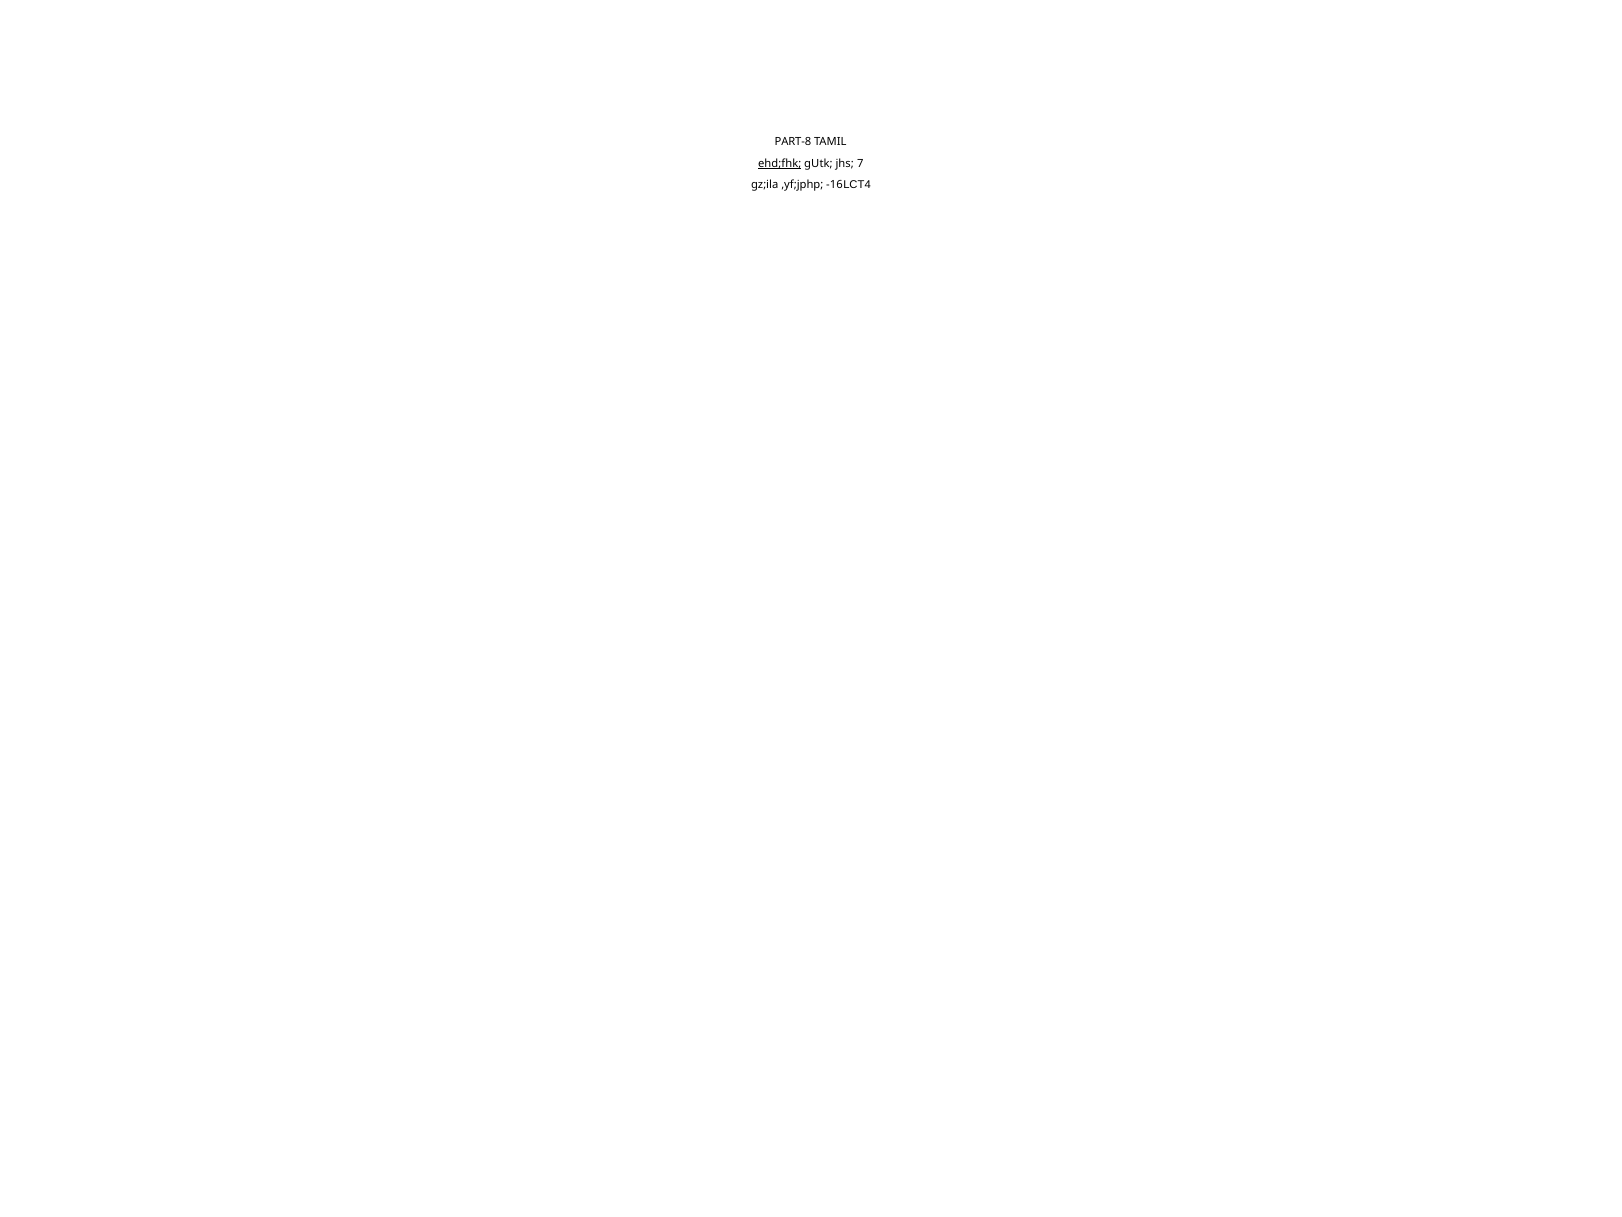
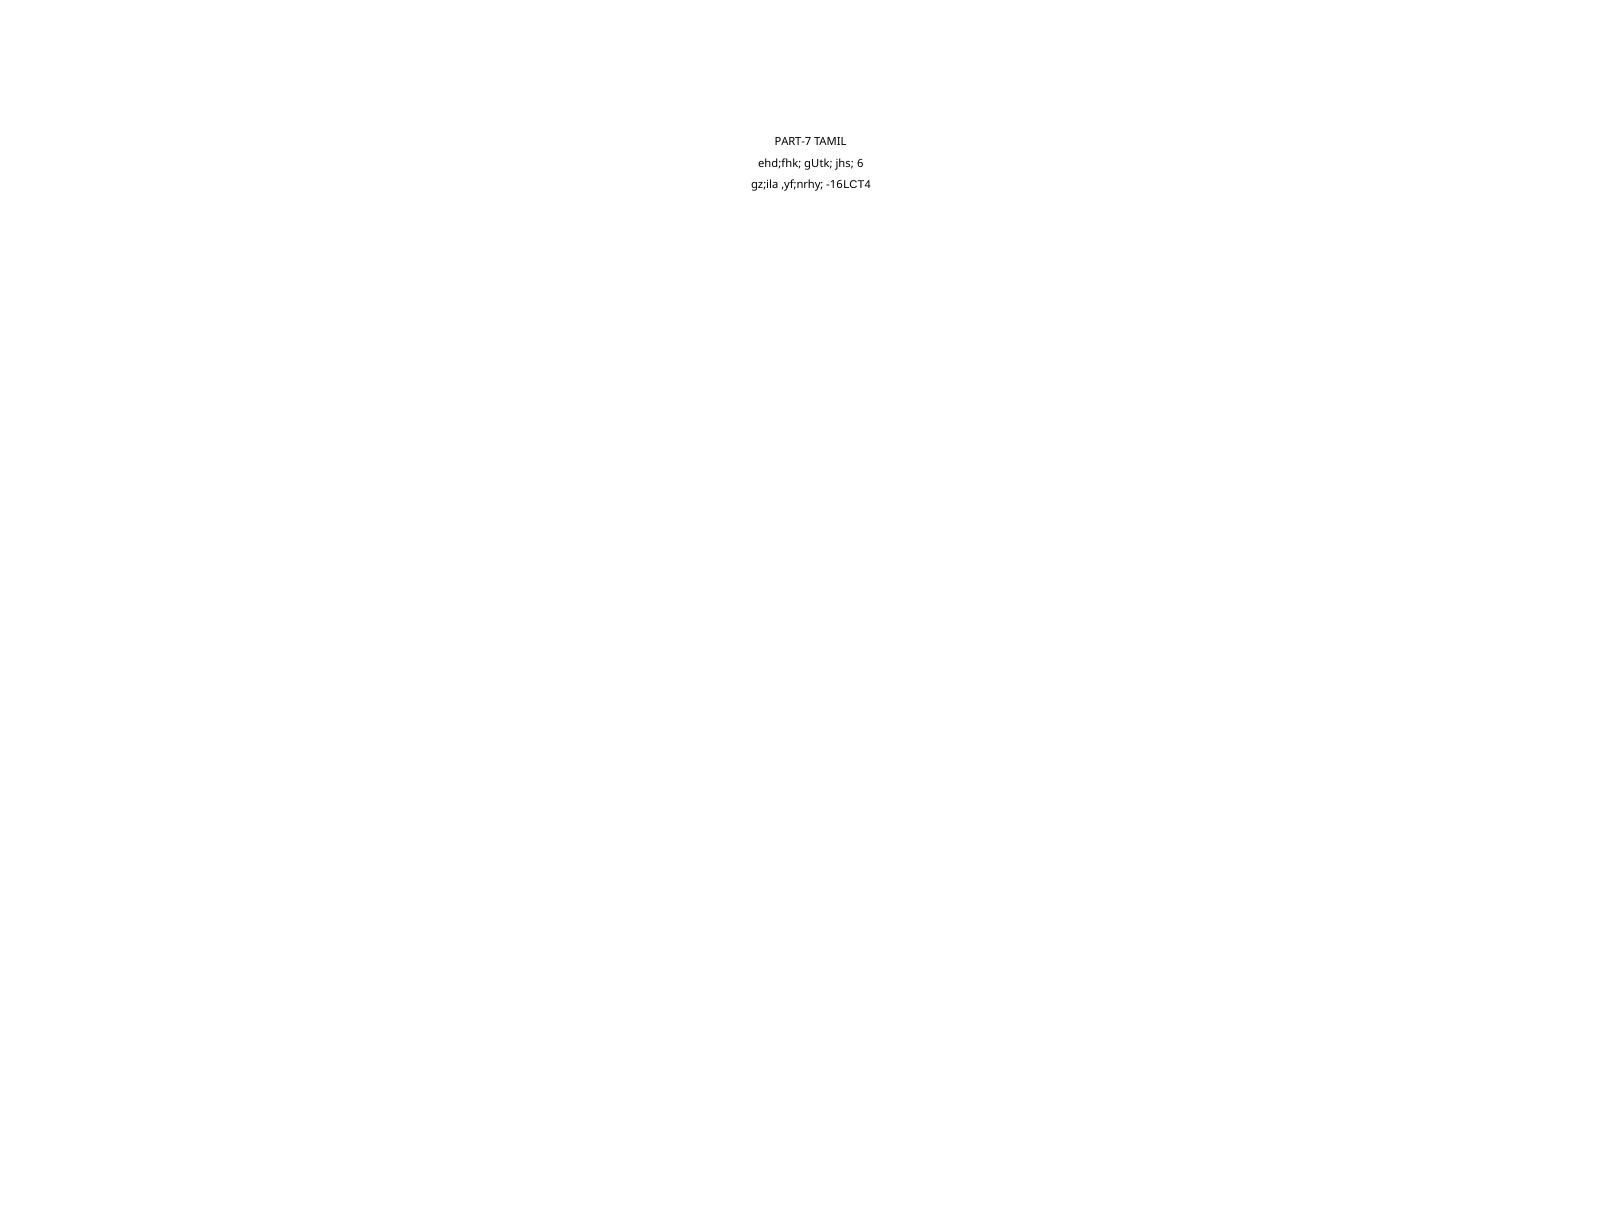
PART-8: PART-8 -> PART-7
ehd;fhk underline: present -> none
7: 7 -> 6
,yf;jphp: ,yf;jphp -> ,yf;nrhy
